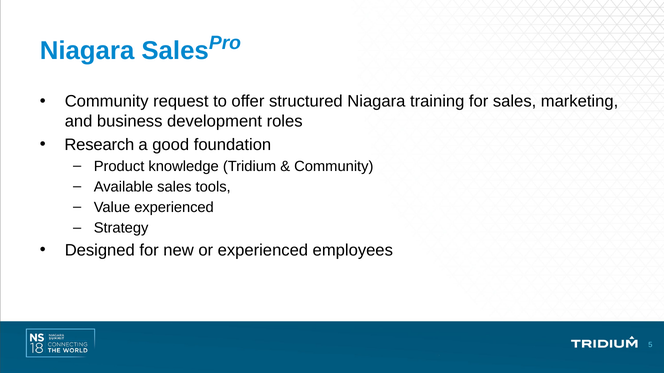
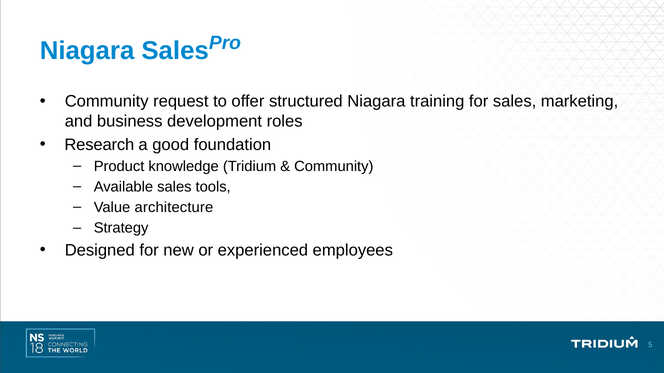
Value experienced: experienced -> architecture
